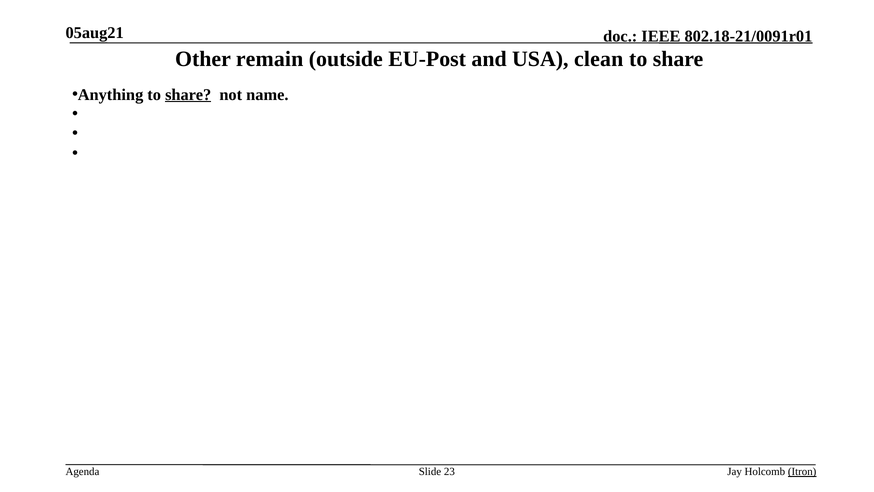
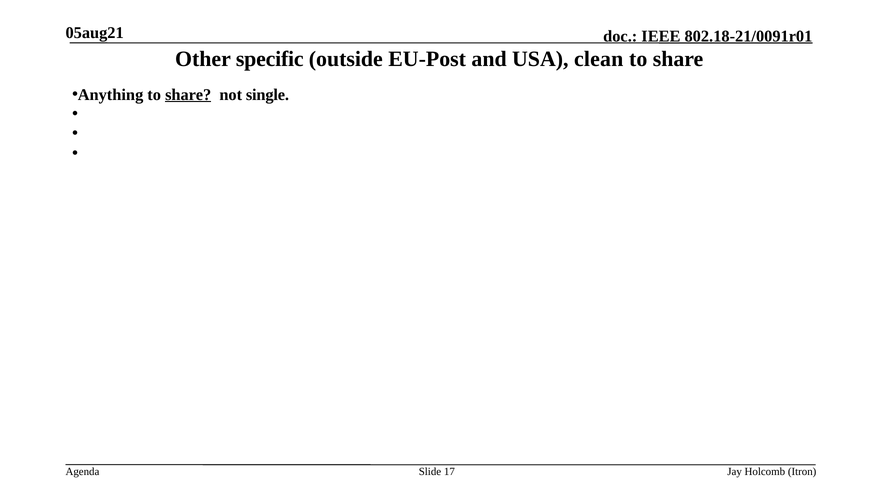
remain: remain -> specific
name: name -> single
23: 23 -> 17
Itron underline: present -> none
